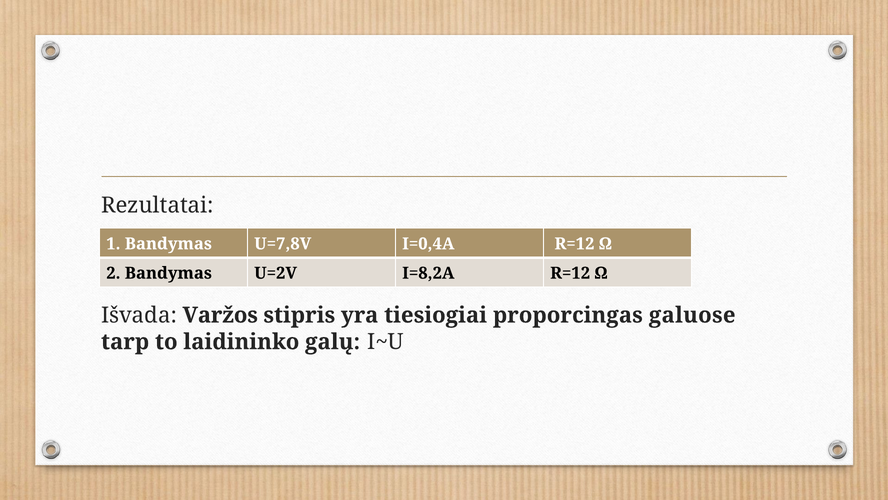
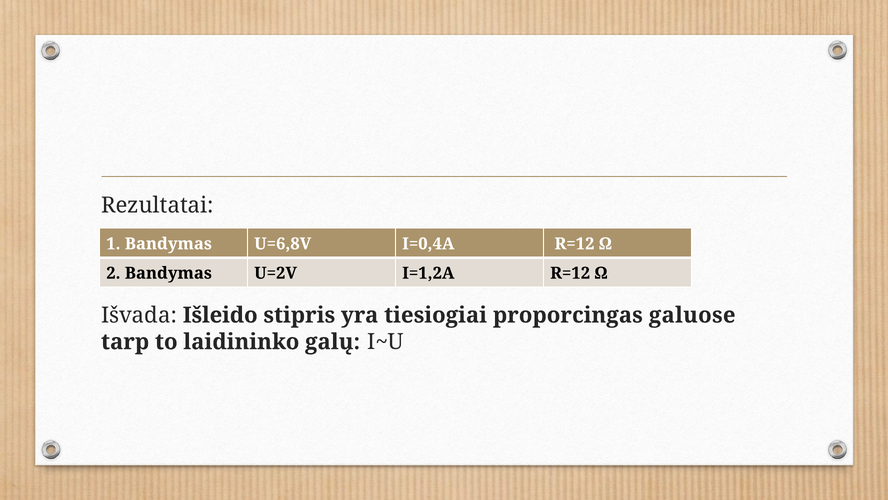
U=7,8V: U=7,8V -> U=6,8V
I=8,2A: I=8,2A -> I=1,2A
Varžos: Varžos -> Išleido
